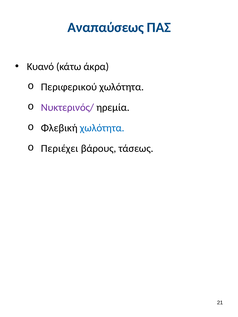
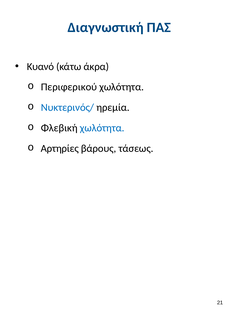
Αναπαύσεως: Αναπαύσεως -> Διαγνωστική
Νυκτερινός/ colour: purple -> blue
Περιέχει: Περιέχει -> Αρτηρίες
